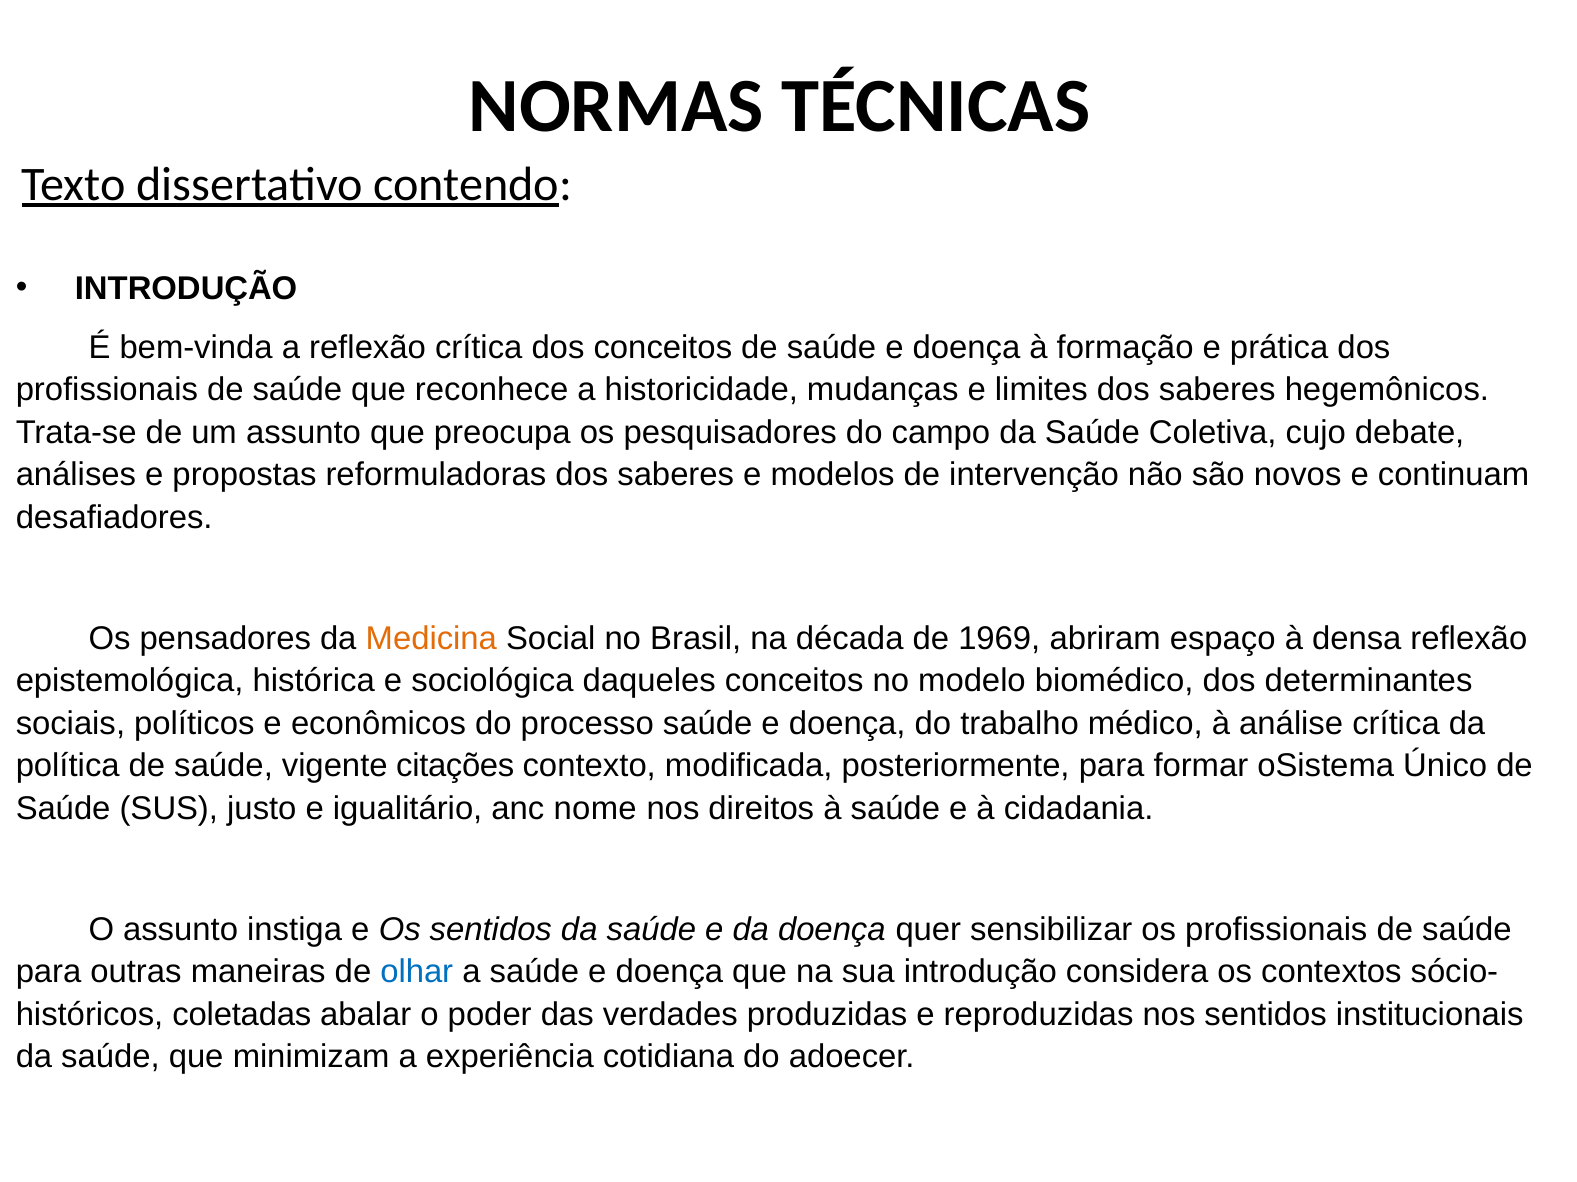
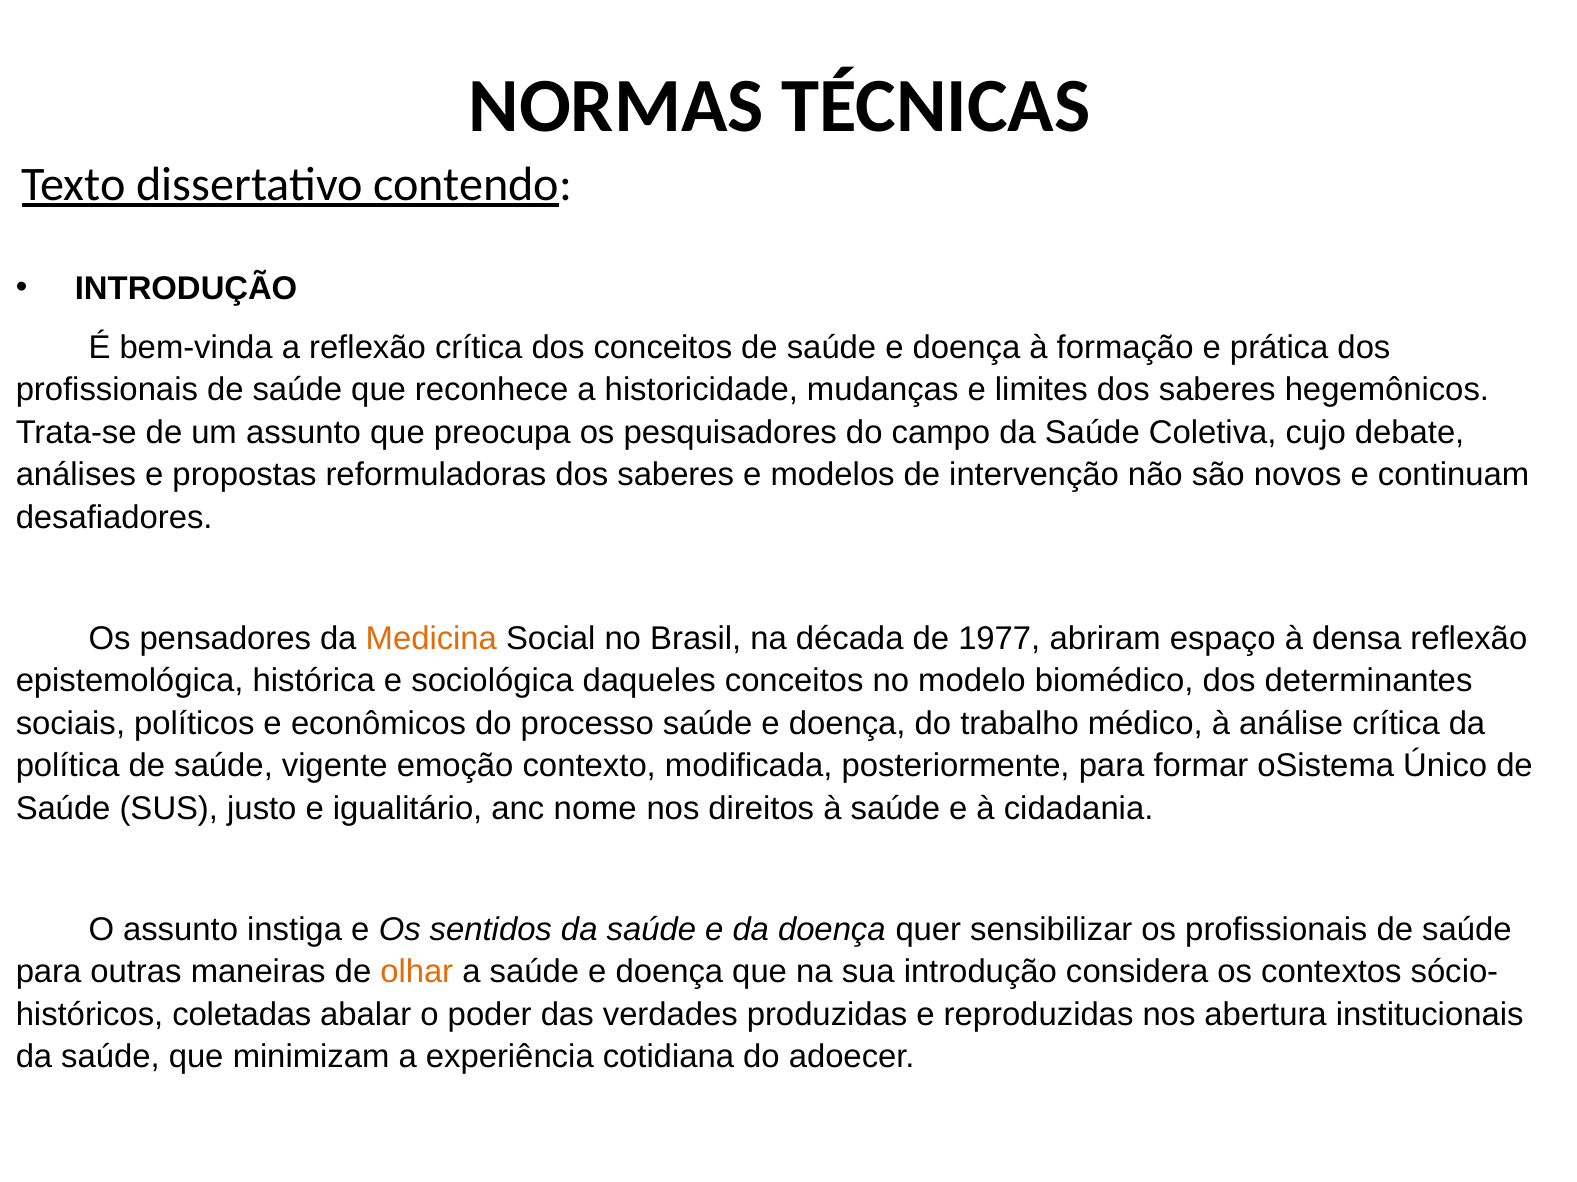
1969: 1969 -> 1977
citações: citações -> emoção
olhar colour: blue -> orange
nos sentidos: sentidos -> abertura
